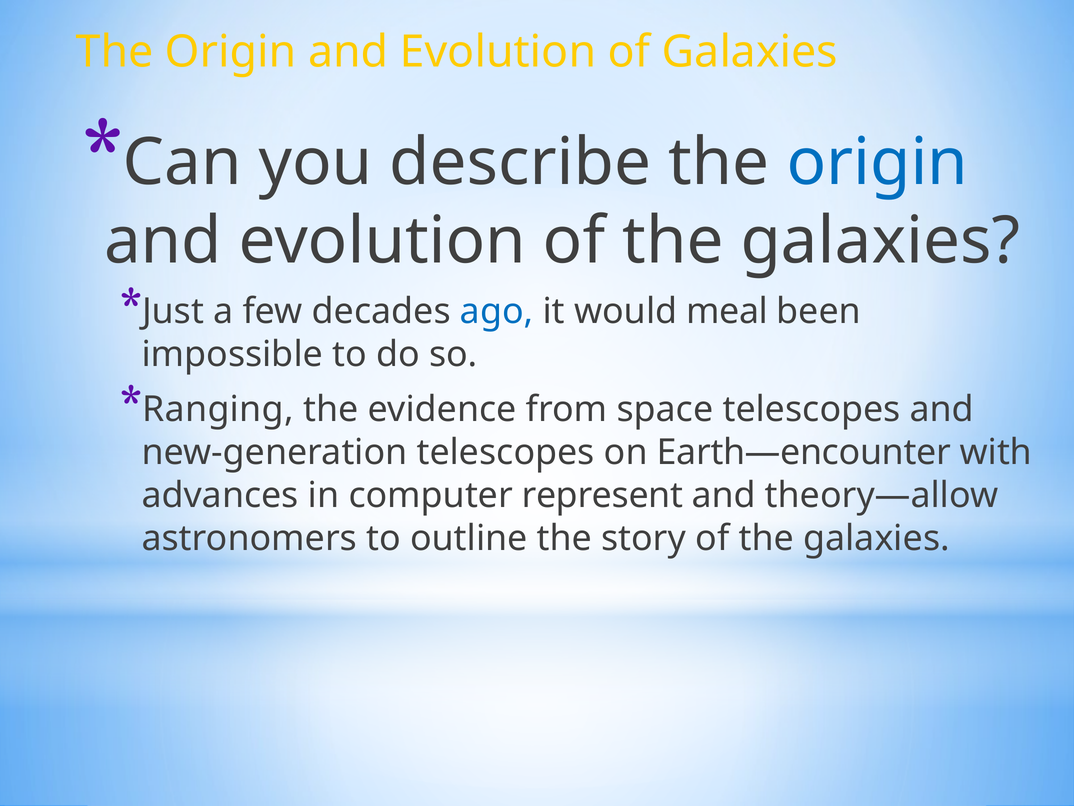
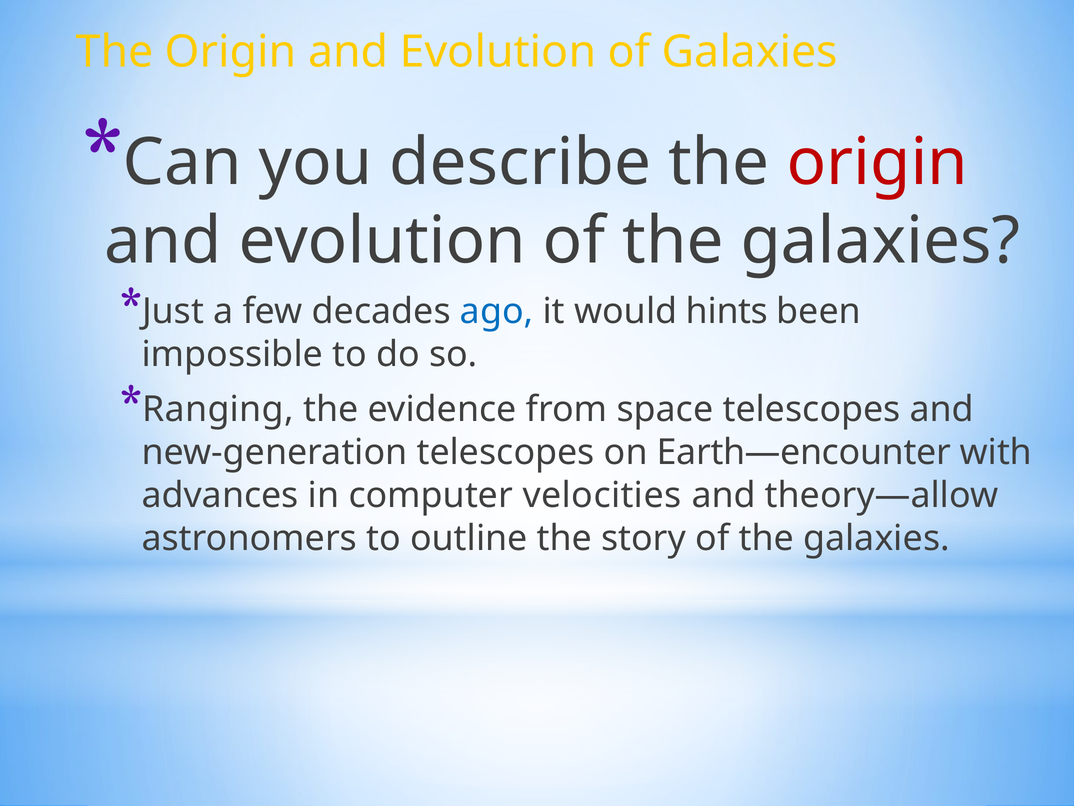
origin at (877, 162) colour: blue -> red
meal: meal -> hints
represent: represent -> velocities
